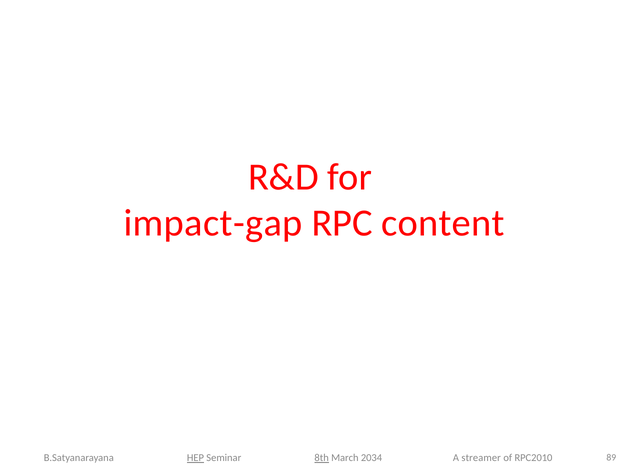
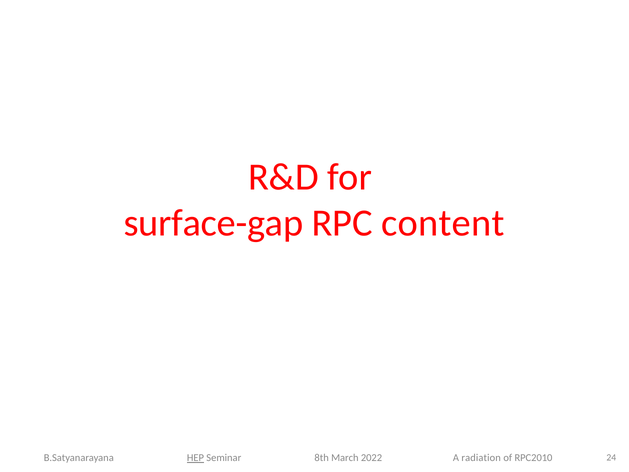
impact-gap: impact-gap -> surface-gap
8th underline: present -> none
2034: 2034 -> 2022
streamer: streamer -> radiation
89: 89 -> 24
